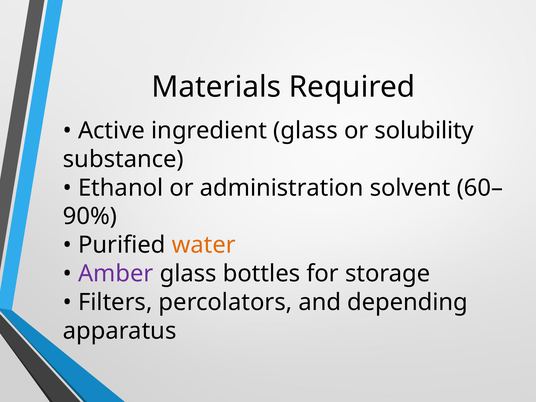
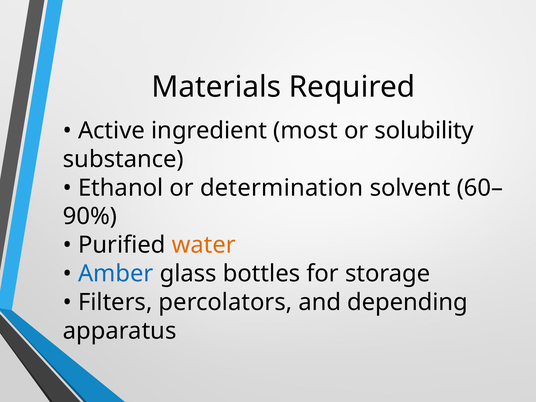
ingredient glass: glass -> most
administration: administration -> determination
Amber colour: purple -> blue
